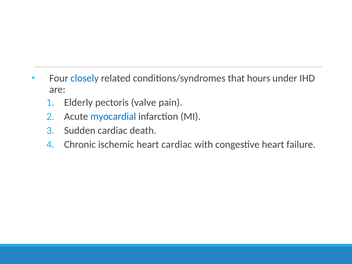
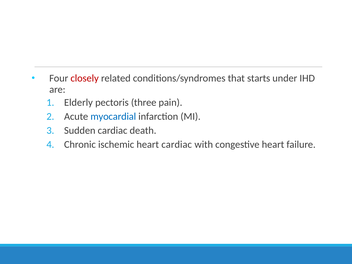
closely colour: blue -> red
hours: hours -> starts
valve: valve -> three
